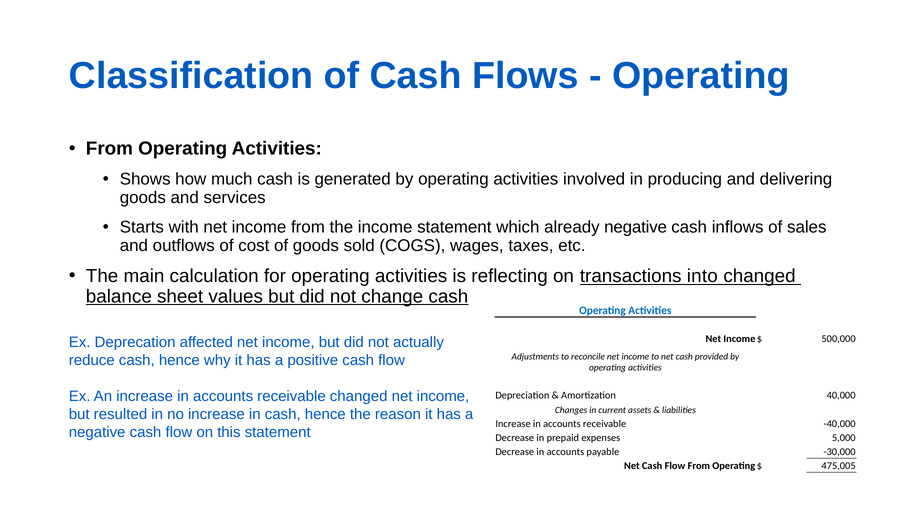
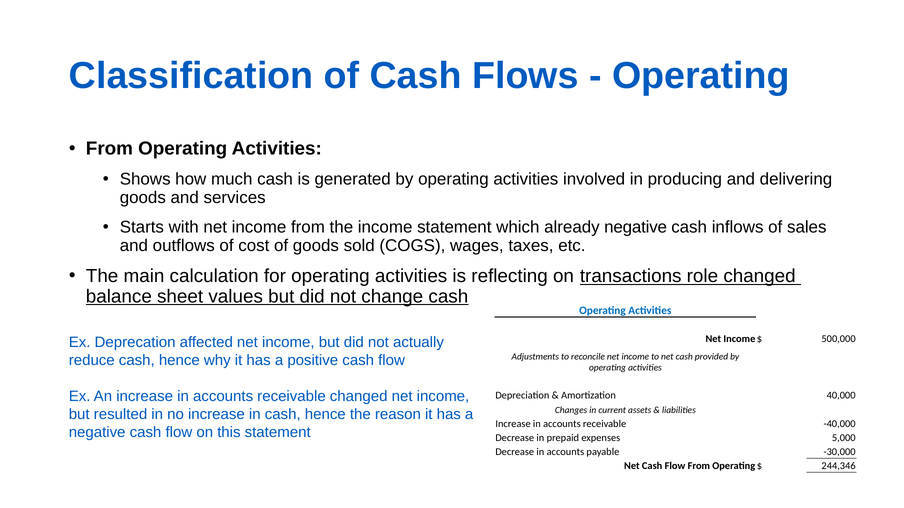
into: into -> role
475,005: 475,005 -> 244,346
